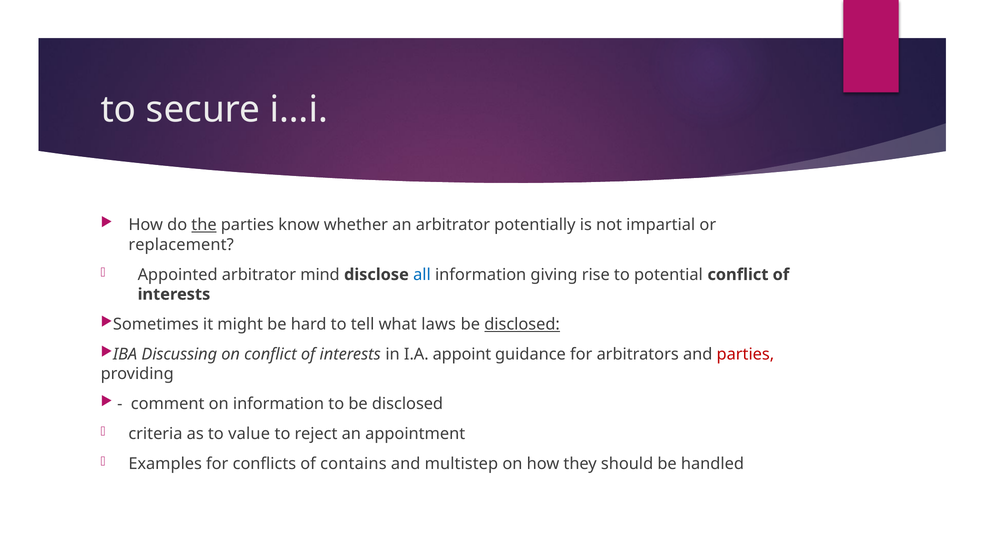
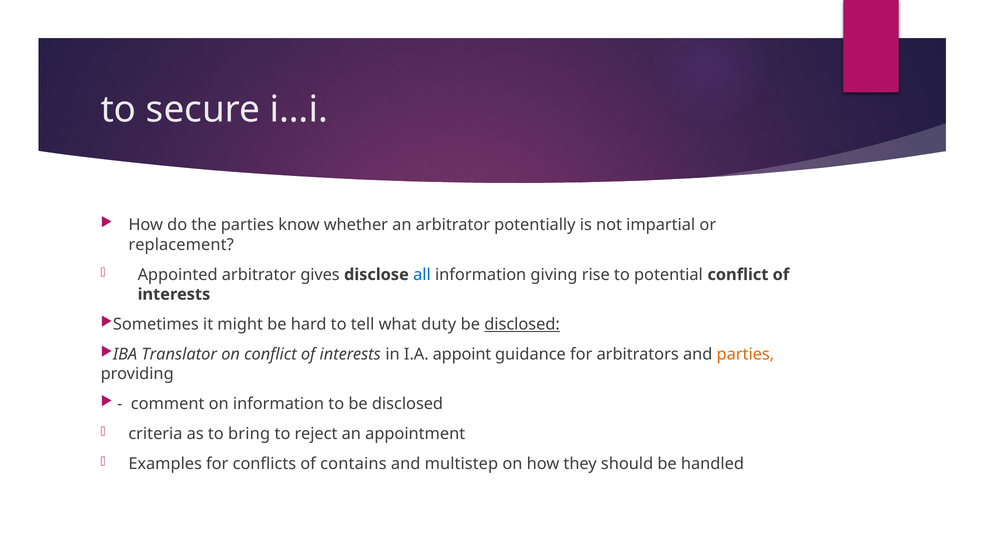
the underline: present -> none
mind: mind -> gives
laws: laws -> duty
Discussing: Discussing -> Translator
parties at (745, 354) colour: red -> orange
value: value -> bring
